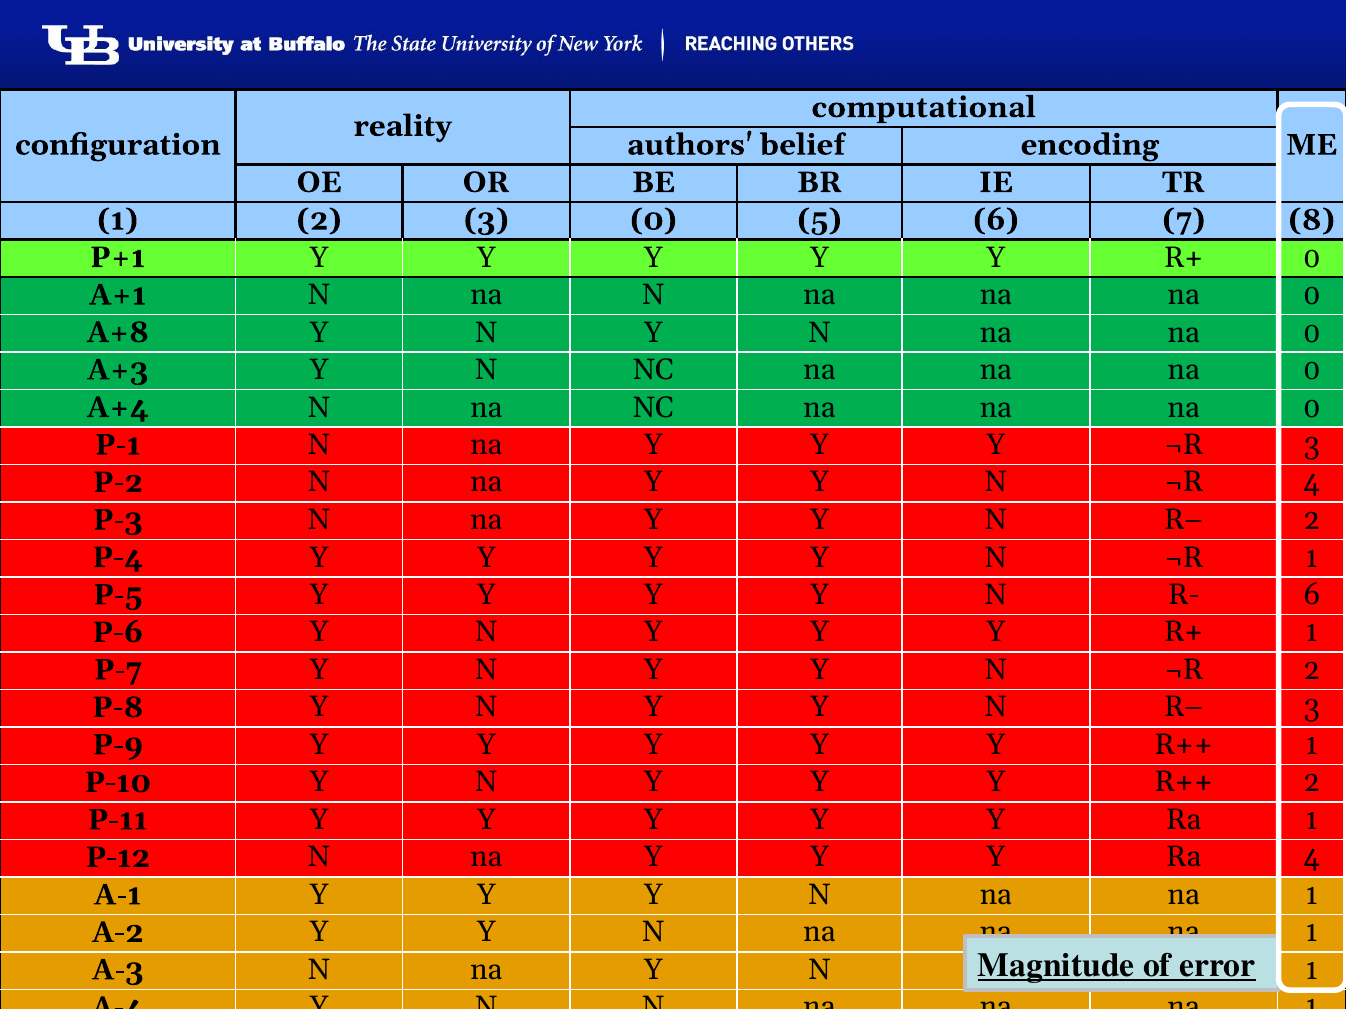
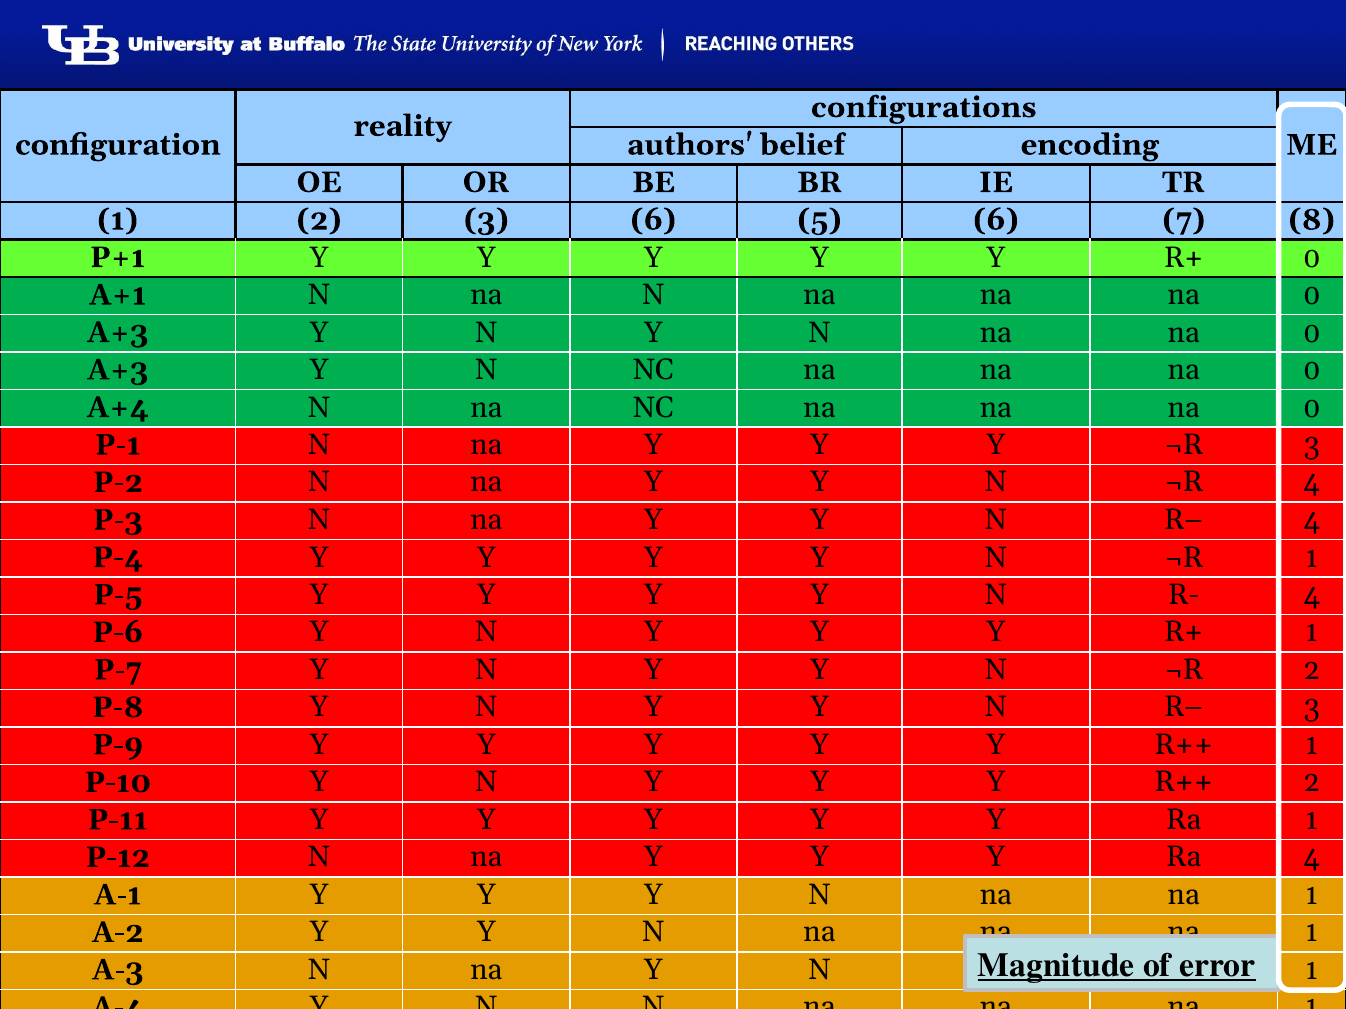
computational: computational -> configurations
3 0: 0 -> 6
A+8 at (118, 332): A+8 -> A+3
R– 2: 2 -> 4
R- 6: 6 -> 4
